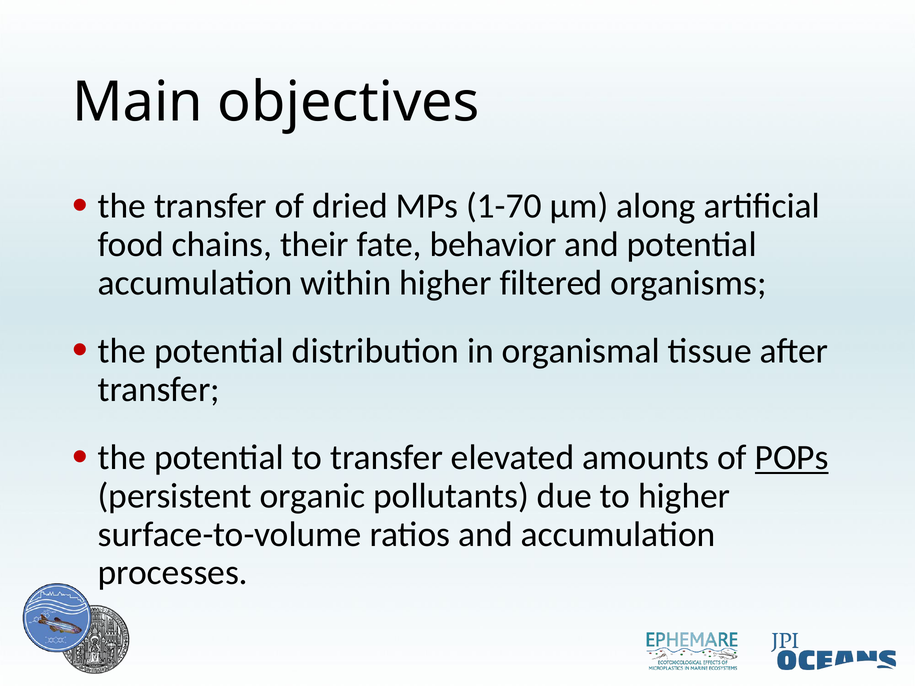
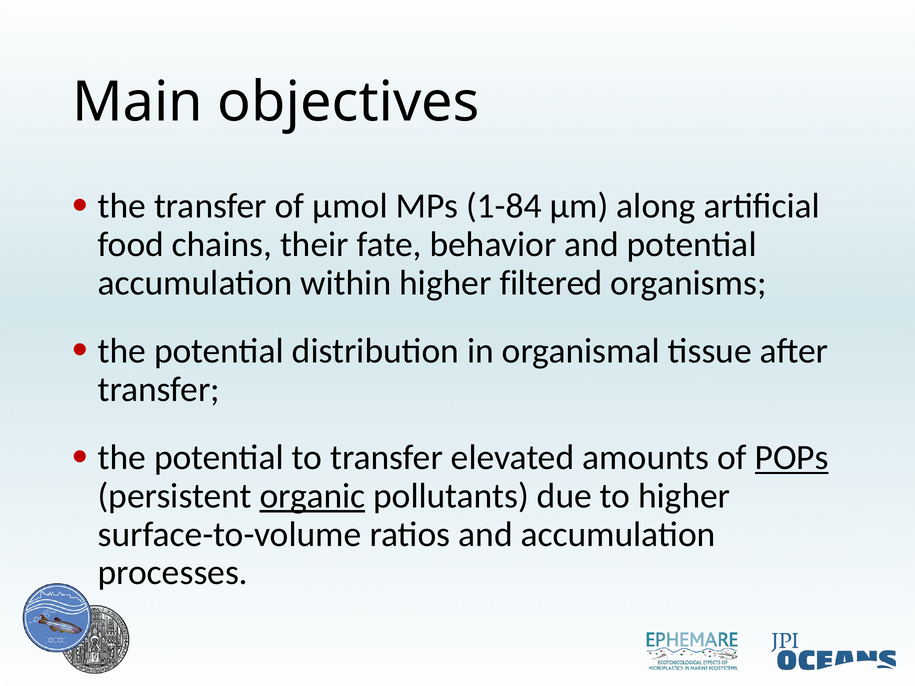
dried: dried -> µmol
1-70: 1-70 -> 1-84
organic underline: none -> present
